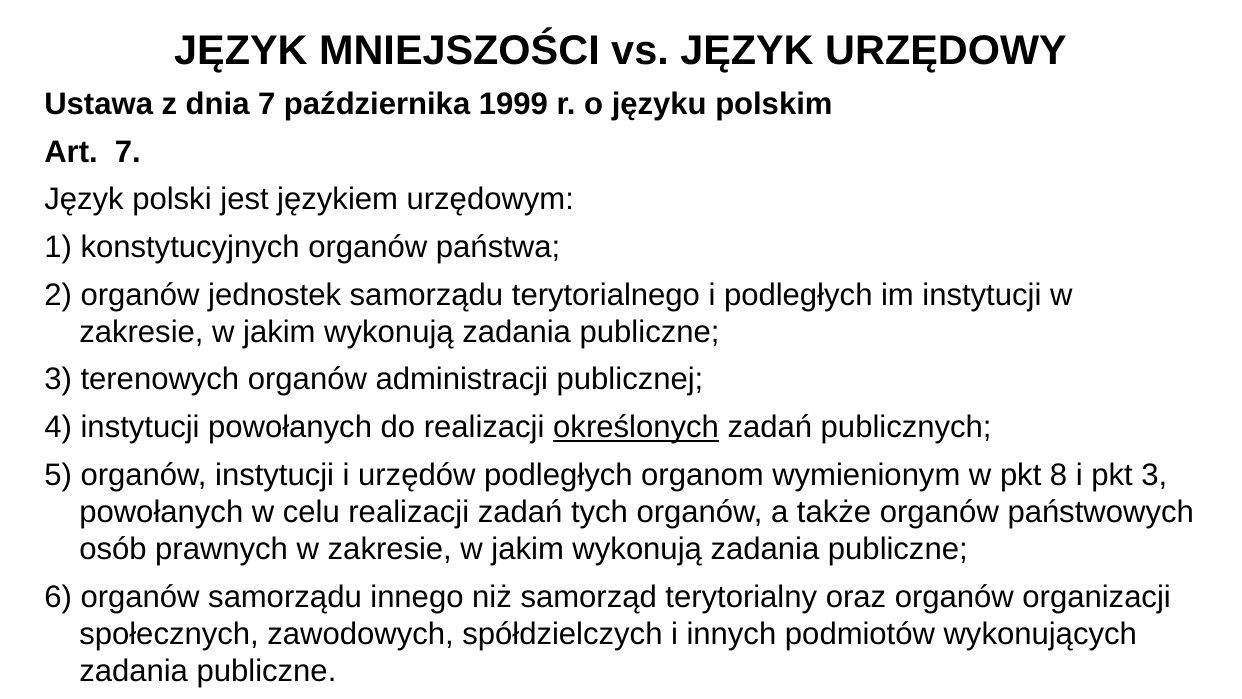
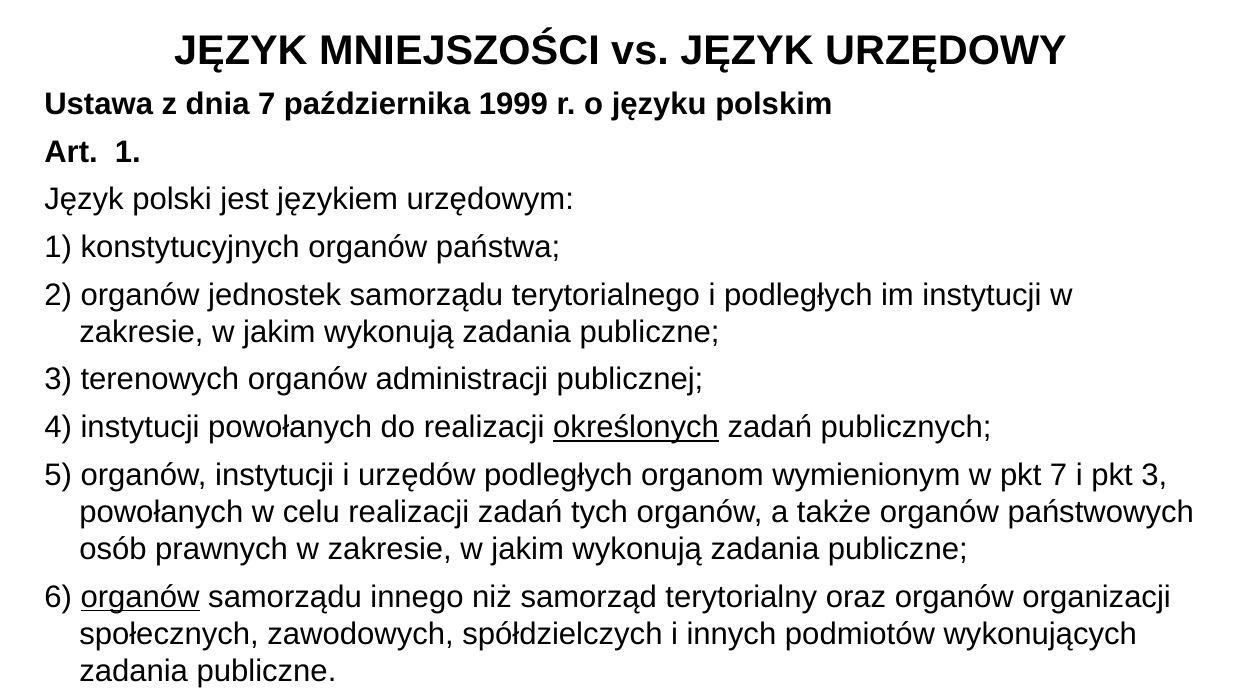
Art 7: 7 -> 1
pkt 8: 8 -> 7
organów at (140, 597) underline: none -> present
